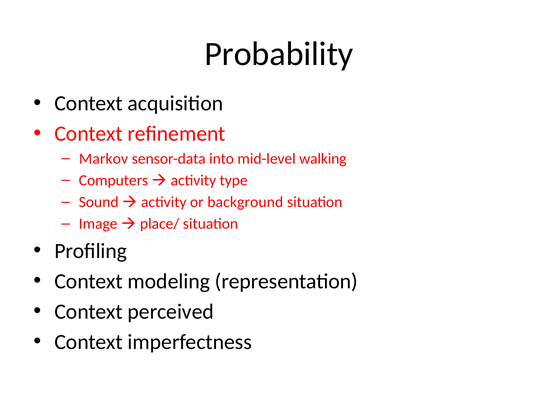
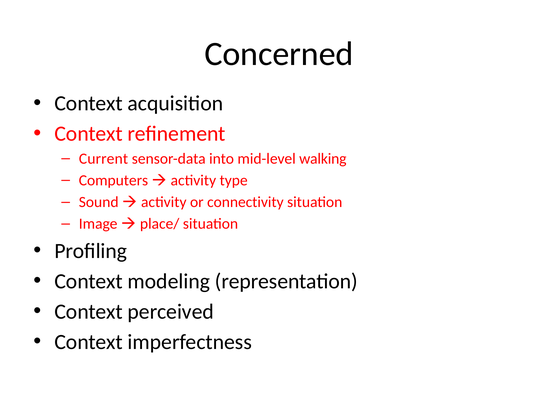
Probability: Probability -> Concerned
Markov: Markov -> Current
background: background -> connectivity
